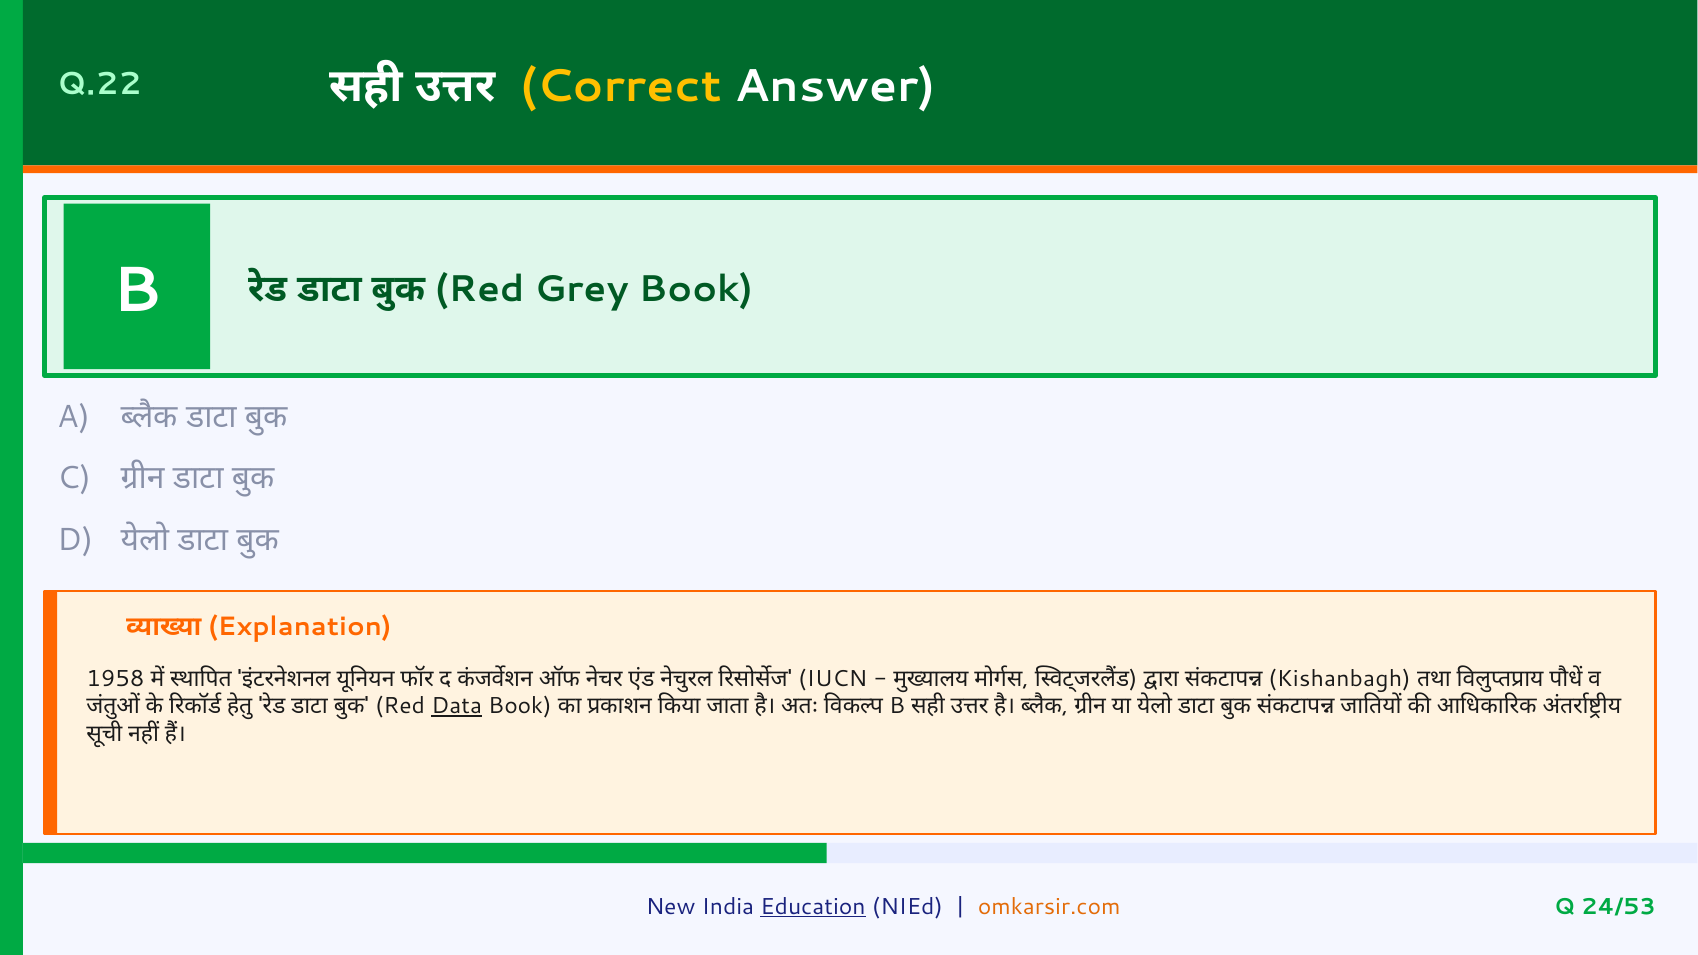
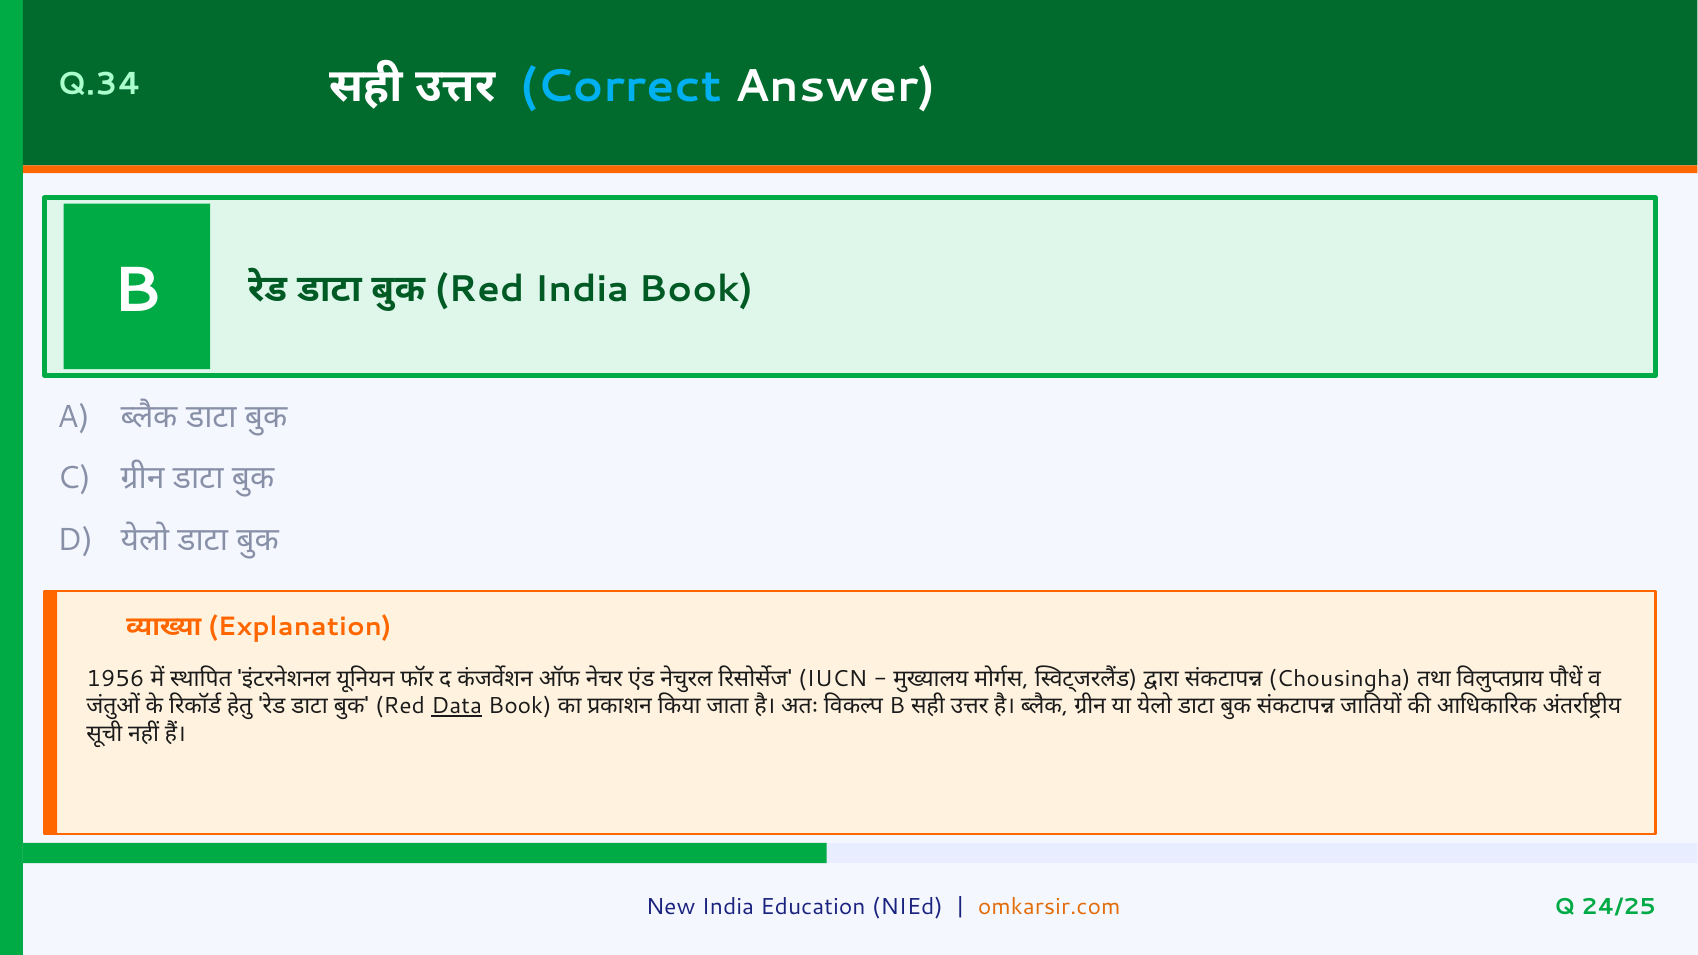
Q.22: Q.22 -> Q.34
Correct colour: yellow -> light blue
Red Grey: Grey -> India
1958: 1958 -> 1956
Kishanbagh: Kishanbagh -> Chousingha
Education underline: present -> none
24/53: 24/53 -> 24/25
